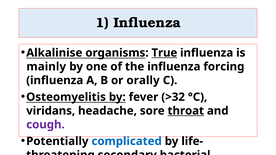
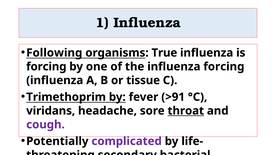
Alkalinise: Alkalinise -> Following
True underline: present -> none
mainly at (46, 67): mainly -> forcing
orally: orally -> tissue
Osteomyelitis: Osteomyelitis -> Trimethoprim
>32: >32 -> >91
complicated colour: blue -> purple
